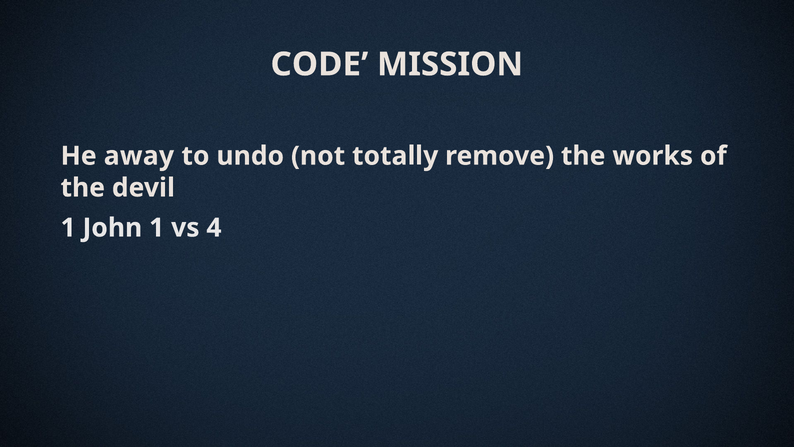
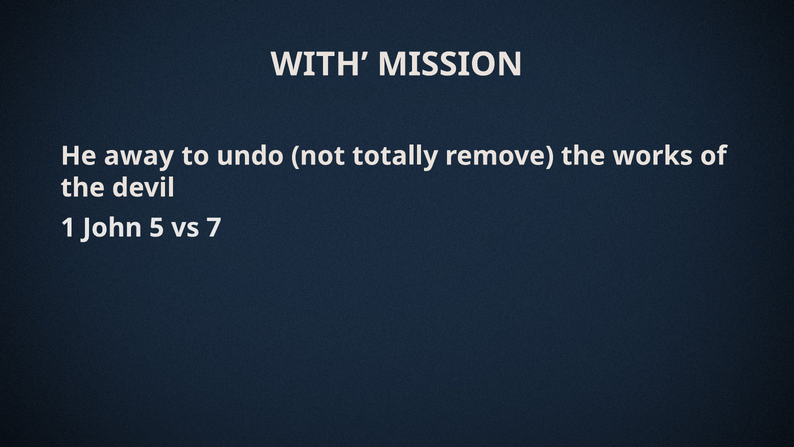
CODE: CODE -> WITH
John 1: 1 -> 5
4: 4 -> 7
